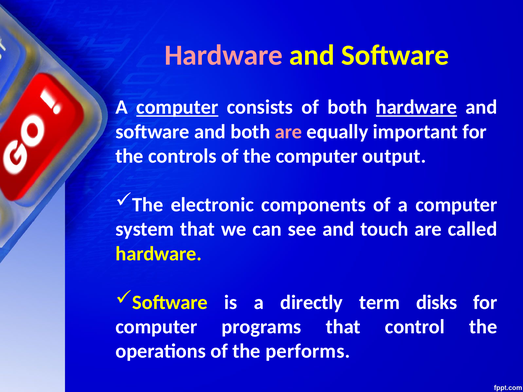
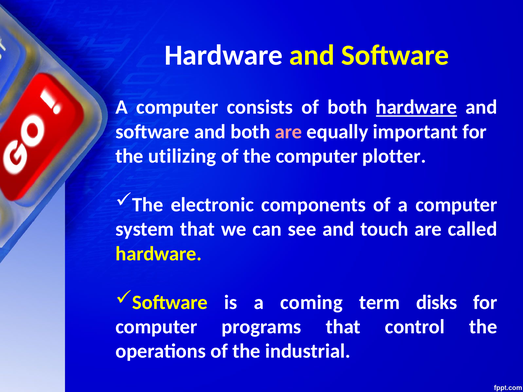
Hardware at (224, 55) colour: pink -> white
computer at (177, 107) underline: present -> none
controls: controls -> utilizing
output: output -> plotter
directly: directly -> coming
performs: performs -> industrial
